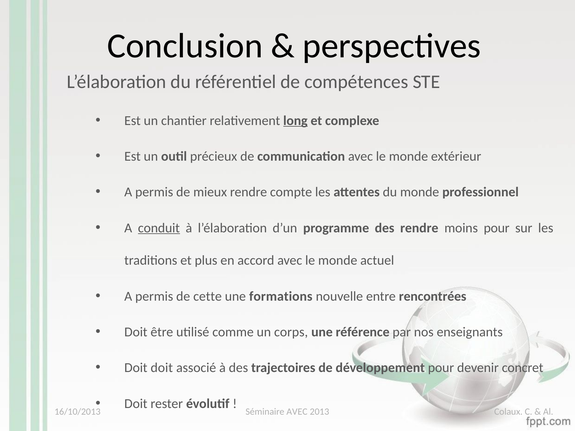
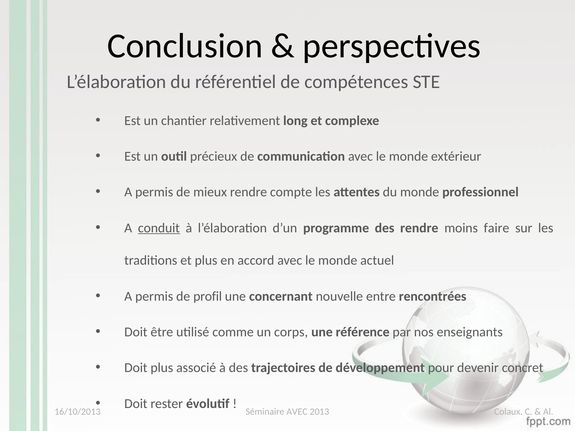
long underline: present -> none
moins pour: pour -> faire
cette: cette -> profil
formations: formations -> concernant
Doit doit: doit -> plus
